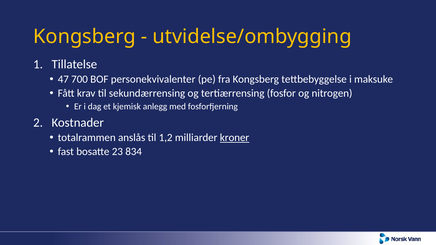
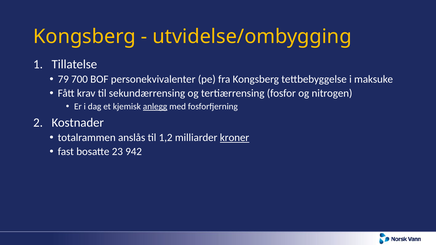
47: 47 -> 79
anlegg underline: none -> present
834: 834 -> 942
